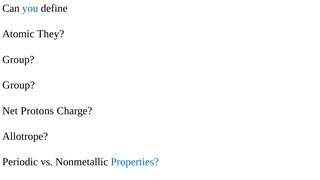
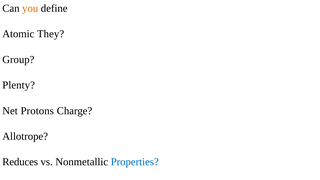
you colour: blue -> orange
Group at (19, 85): Group -> Plenty
Periodic: Periodic -> Reduces
